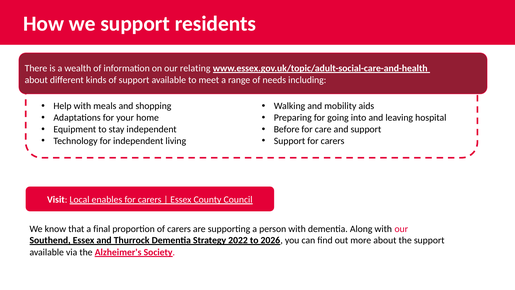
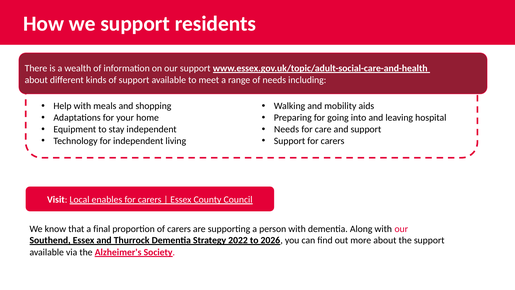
our relating: relating -> support
Before at (287, 129): Before -> Needs
